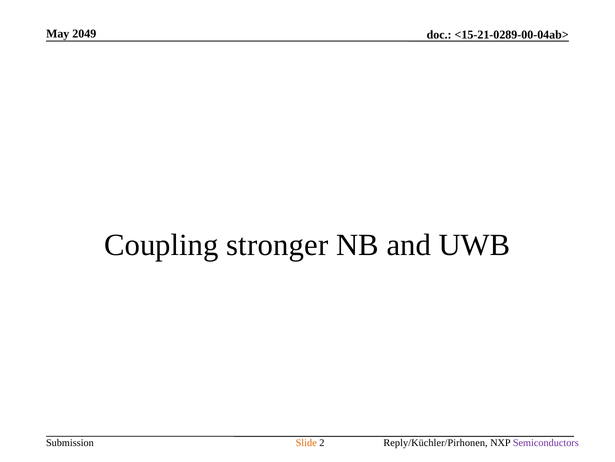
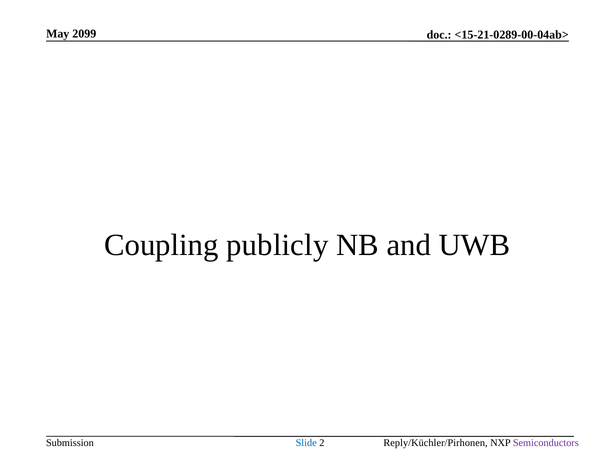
2049: 2049 -> 2099
stronger: stronger -> publicly
Slide colour: orange -> blue
